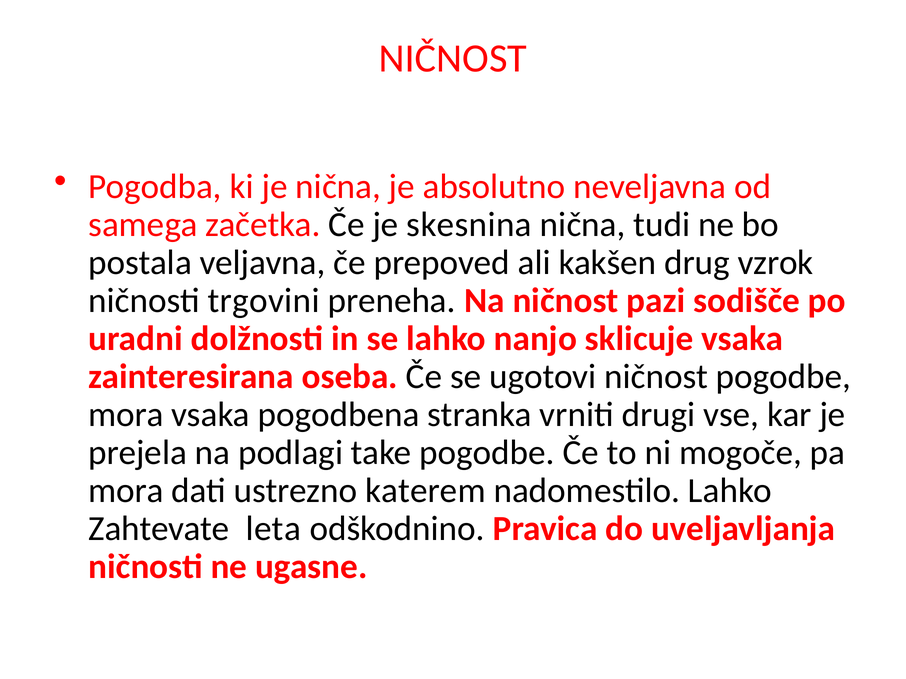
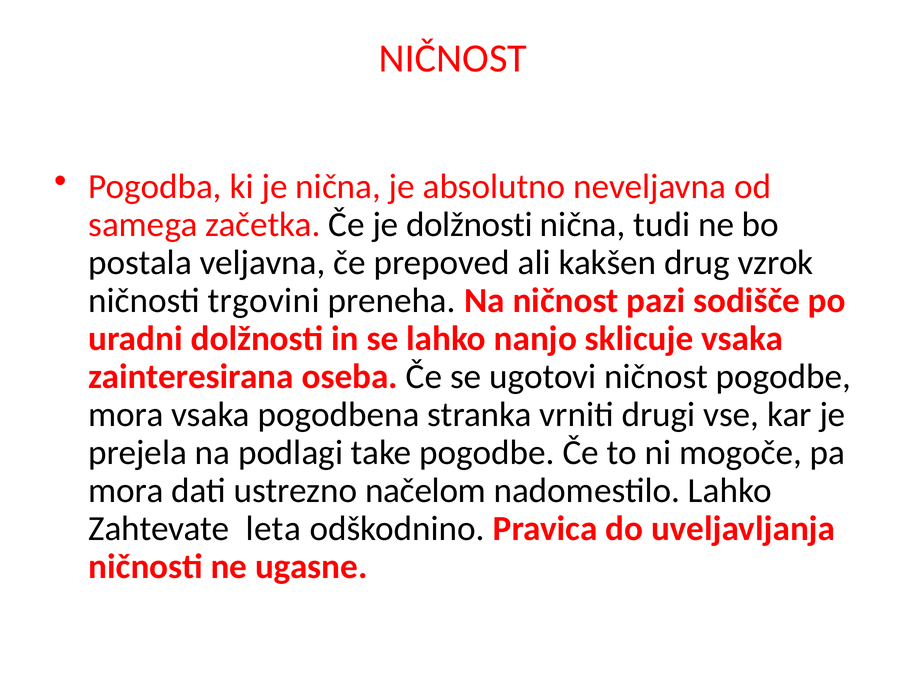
je skesnina: skesnina -> dolžnosti
katerem: katerem -> načelom
